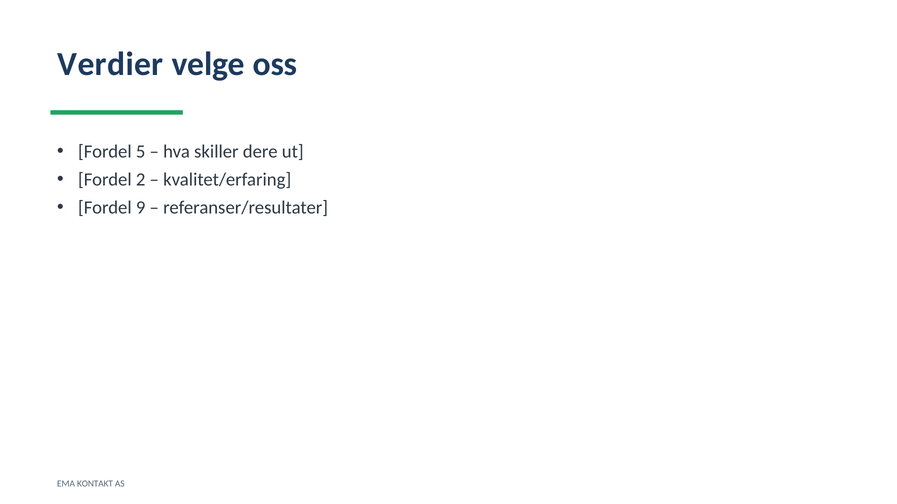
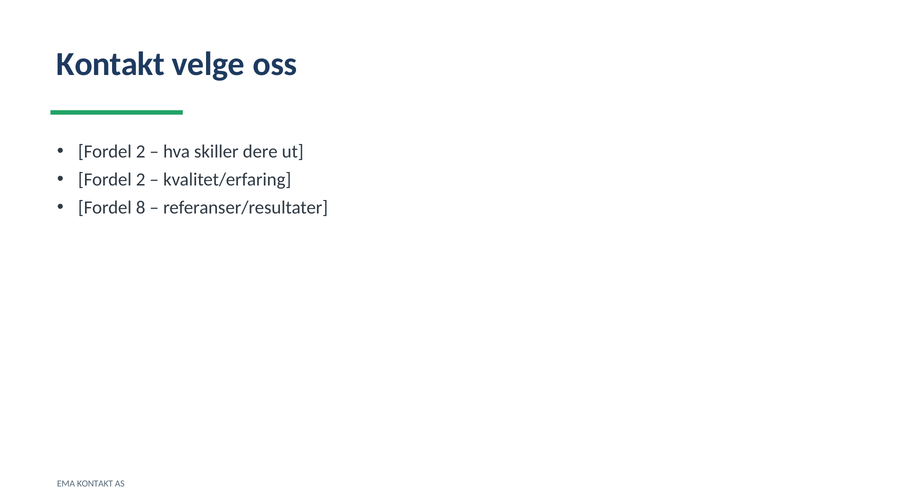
Verdier at (110, 64): Verdier -> Kontakt
5 at (141, 152): 5 -> 2
9: 9 -> 8
